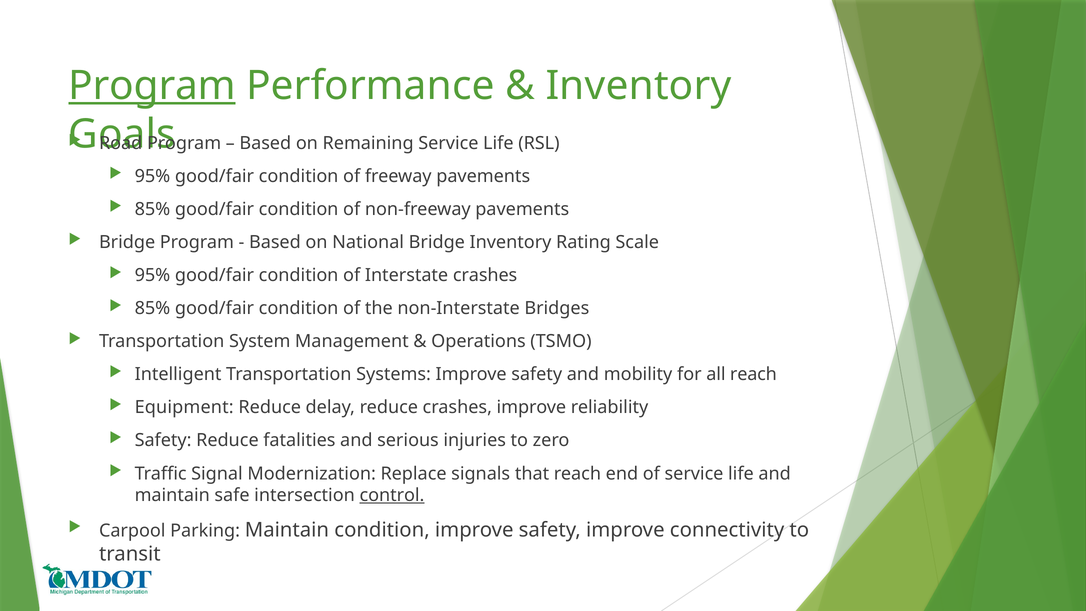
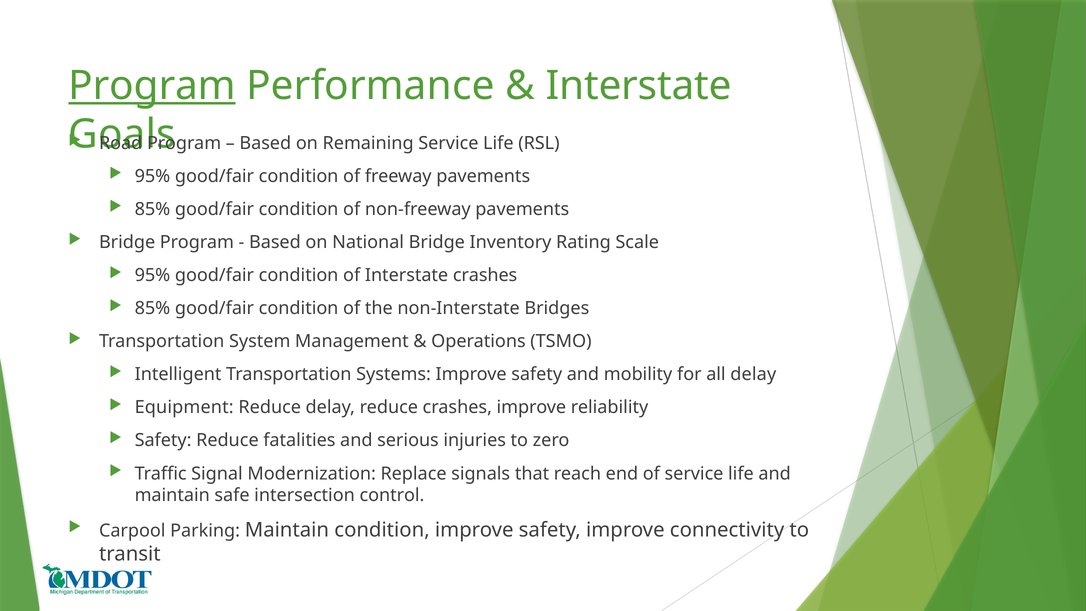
Inventory at (638, 86): Inventory -> Interstate
all reach: reach -> delay
control underline: present -> none
